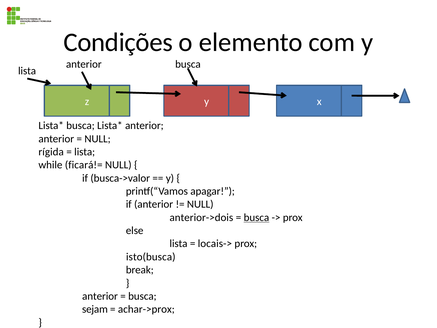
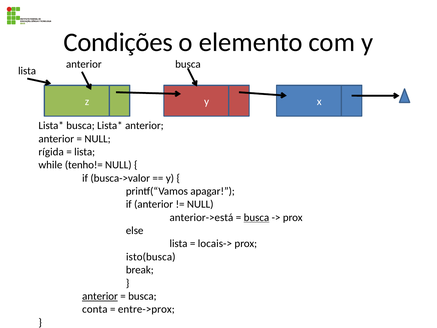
ficará!=: ficará!= -> tenho!=
anterior->dois: anterior->dois -> anterior->está
anterior at (100, 296) underline: none -> present
sejam: sejam -> conta
achar->prox: achar->prox -> entre->prox
